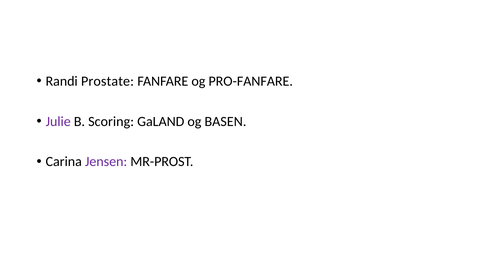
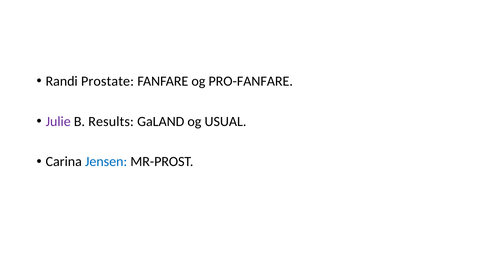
Scoring: Scoring -> Results
BASEN: BASEN -> USUAL
Jensen colour: purple -> blue
